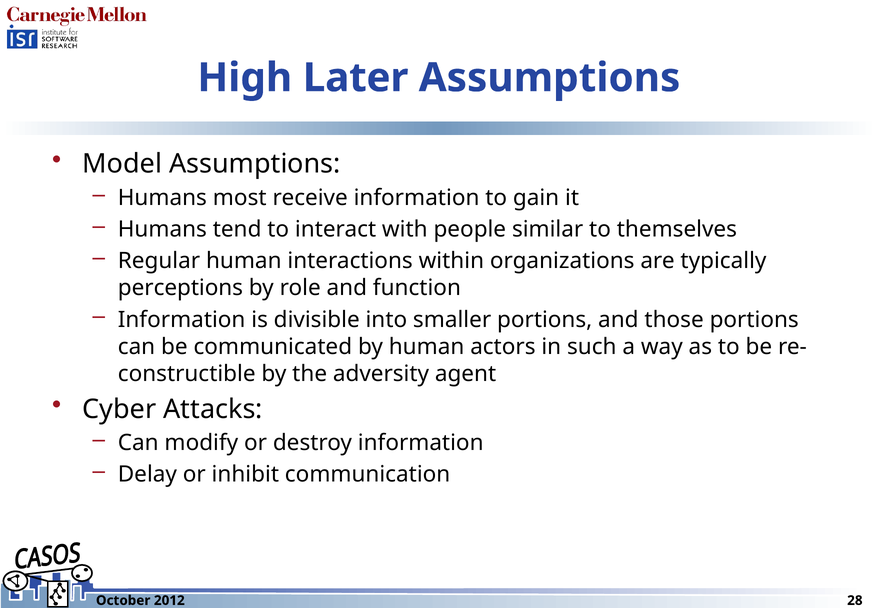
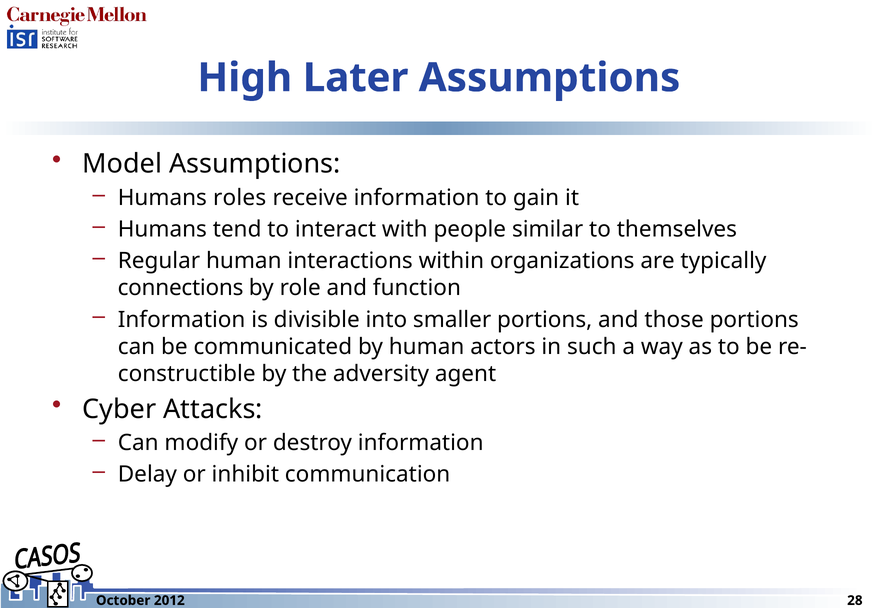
most: most -> roles
perceptions: perceptions -> connections
